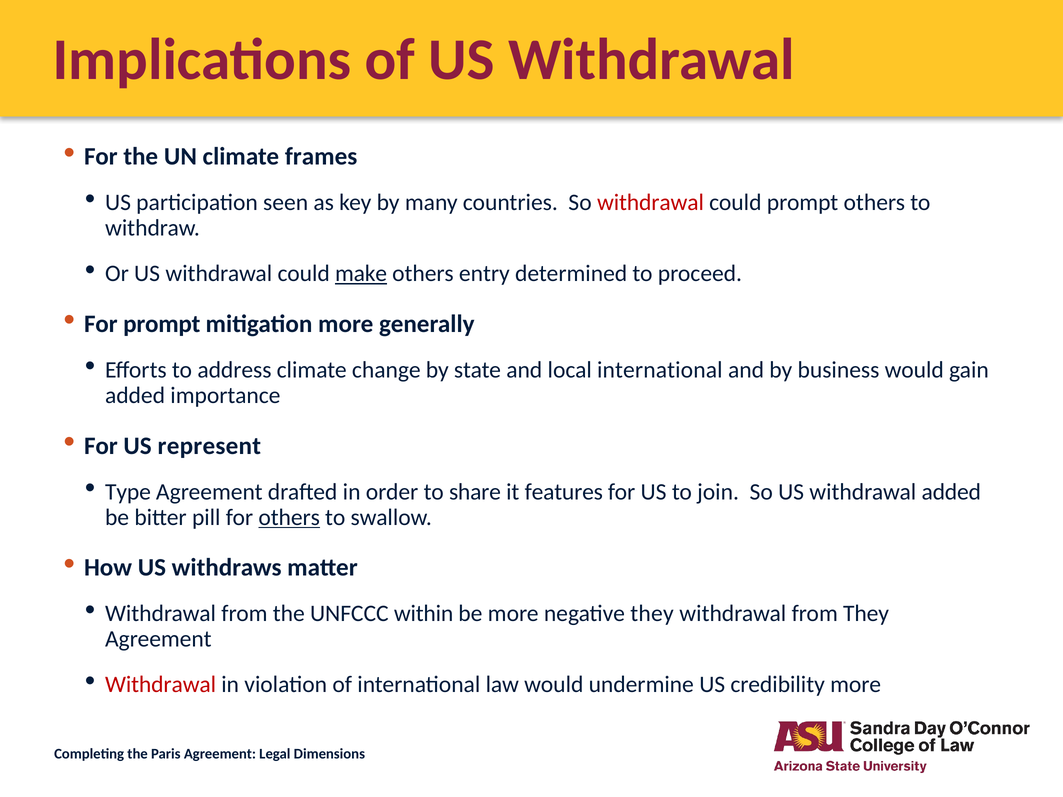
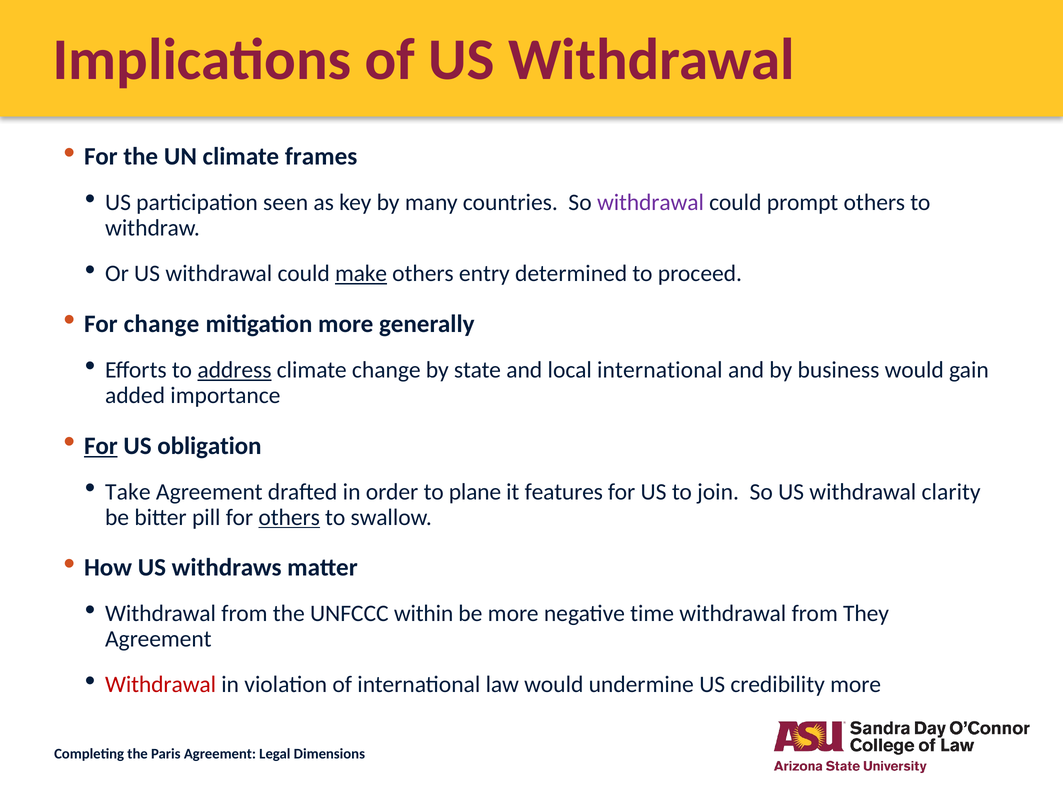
withdrawal at (650, 203) colour: red -> purple
For prompt: prompt -> change
address underline: none -> present
For at (101, 446) underline: none -> present
represent: represent -> obligation
Type: Type -> Take
share: share -> plane
withdrawal added: added -> clarity
negative they: they -> time
